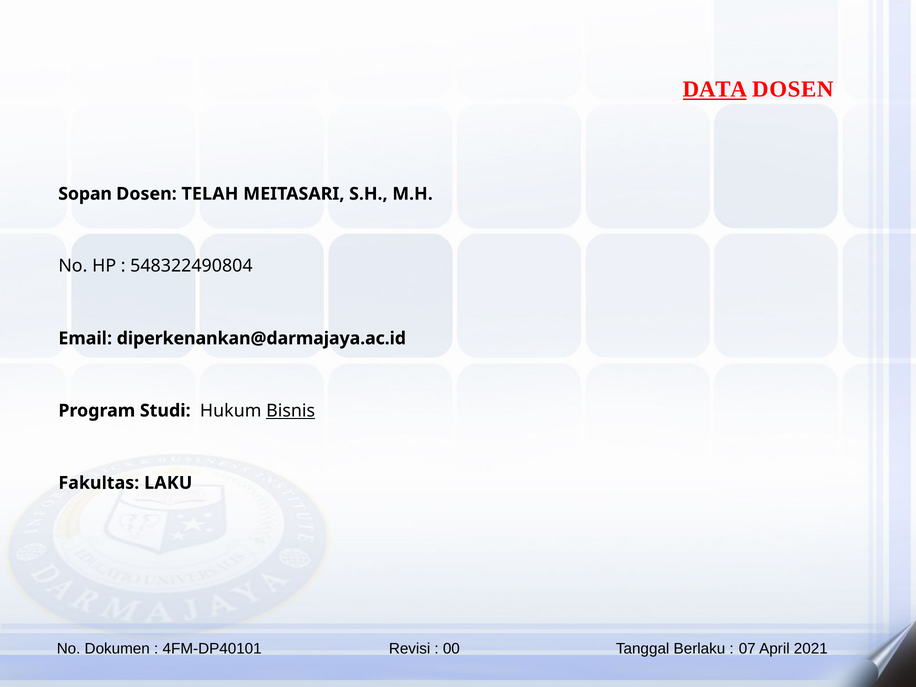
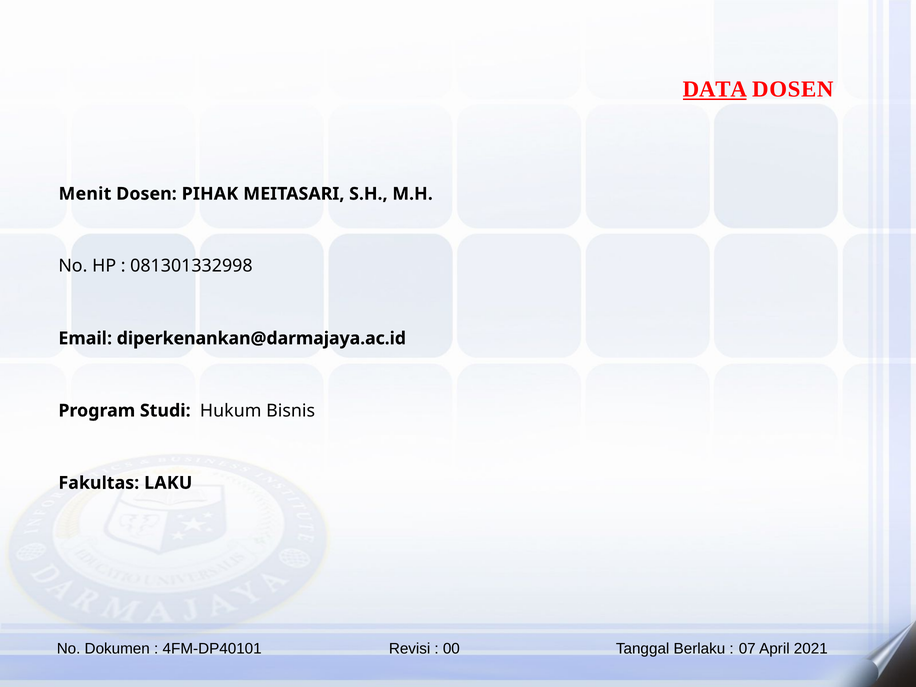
Sopan: Sopan -> Menit
TELAH: TELAH -> PIHAK
548322490804: 548322490804 -> 081301332998
Bisnis underline: present -> none
